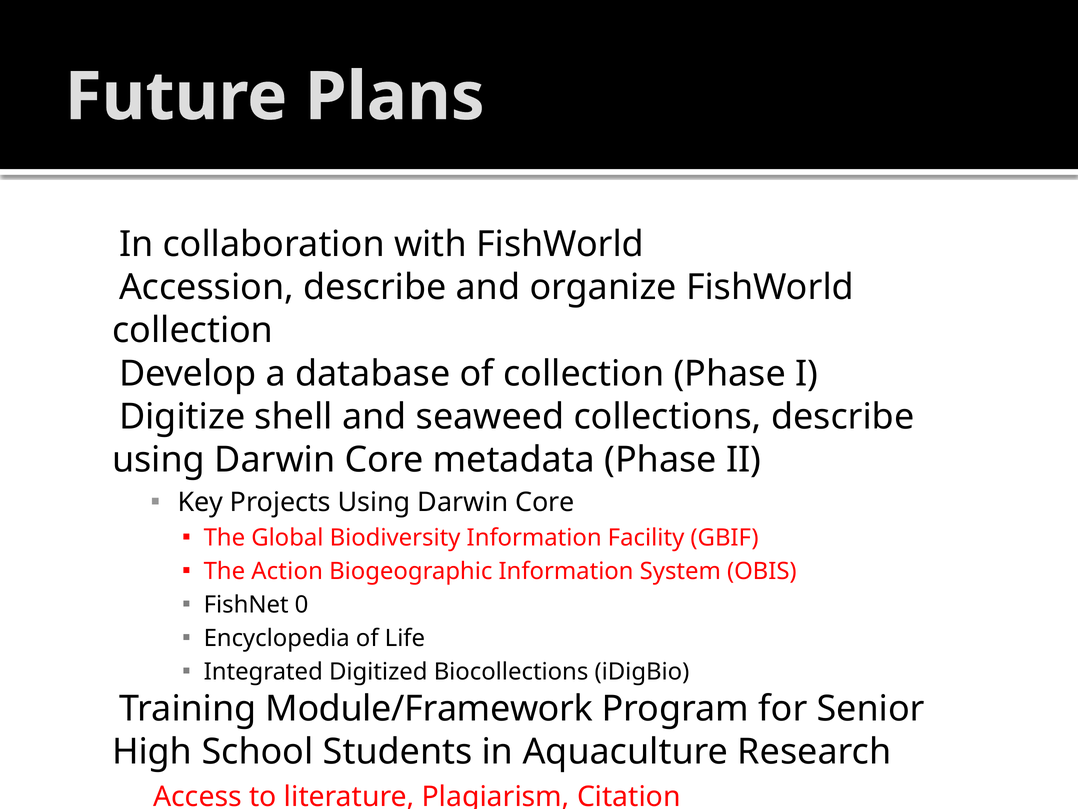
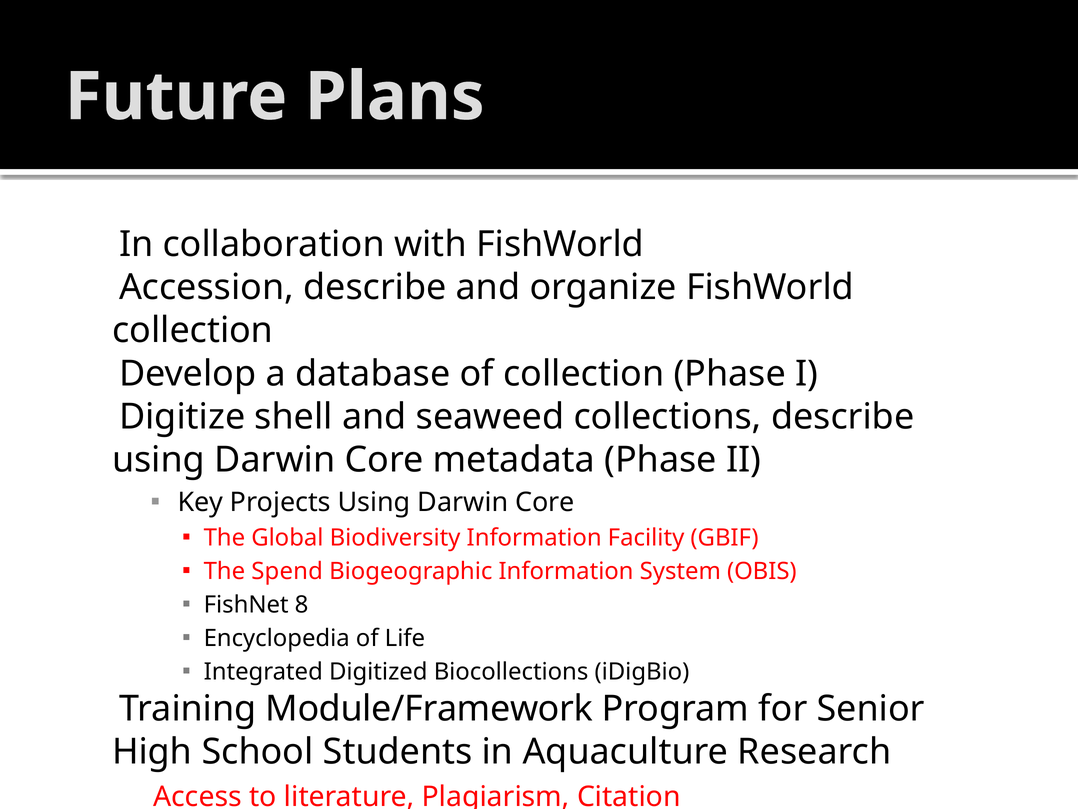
Action: Action -> Spend
0: 0 -> 8
